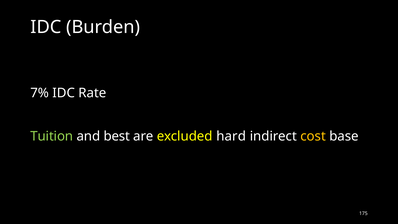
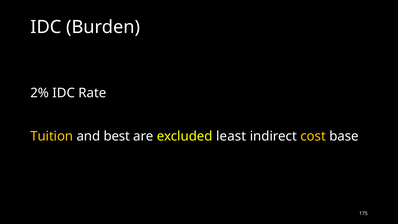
7%: 7% -> 2%
Tuition colour: light green -> yellow
hard: hard -> least
